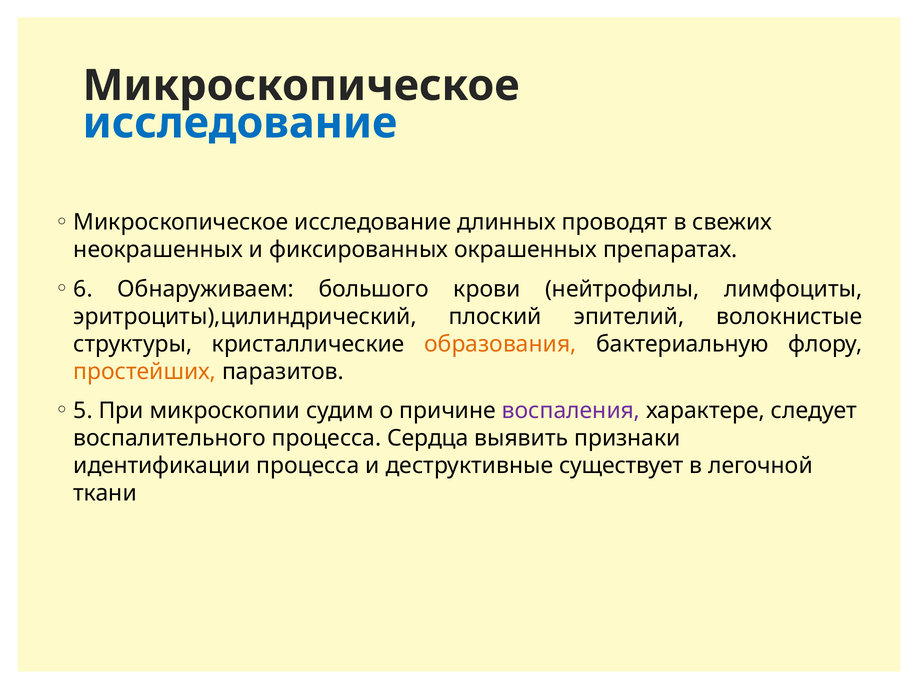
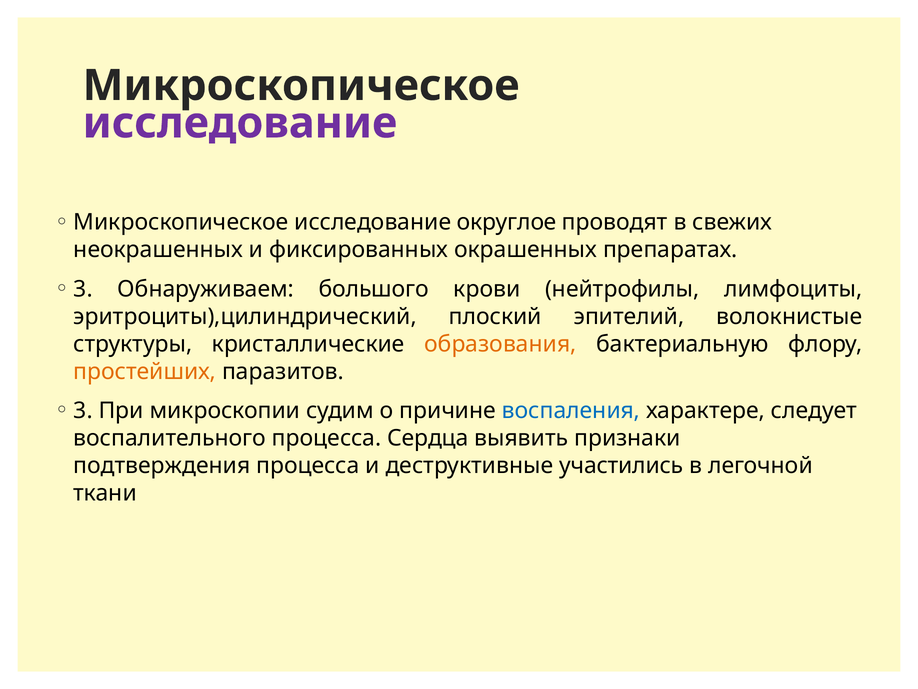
исследование at (240, 123) colour: blue -> purple
длинных: длинных -> округлое
6 at (83, 289): 6 -> 3
5 at (83, 410): 5 -> 3
воспаления colour: purple -> blue
идентификации: идентификации -> подтверждения
существует: существует -> участились
